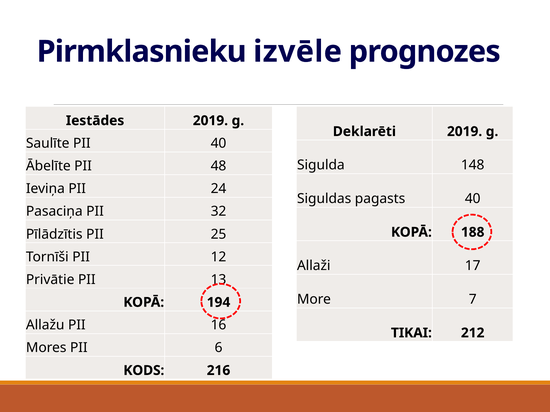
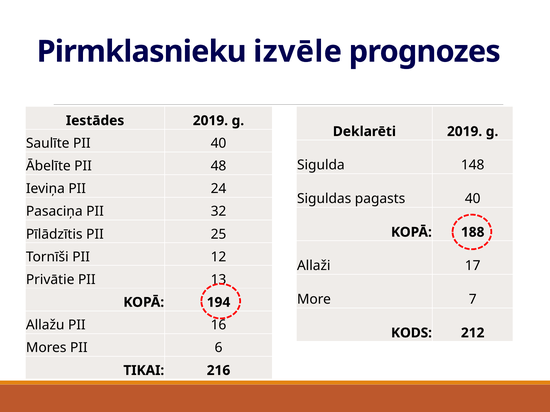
TIKAI: TIKAI -> KODS
KODS: KODS -> TIKAI
